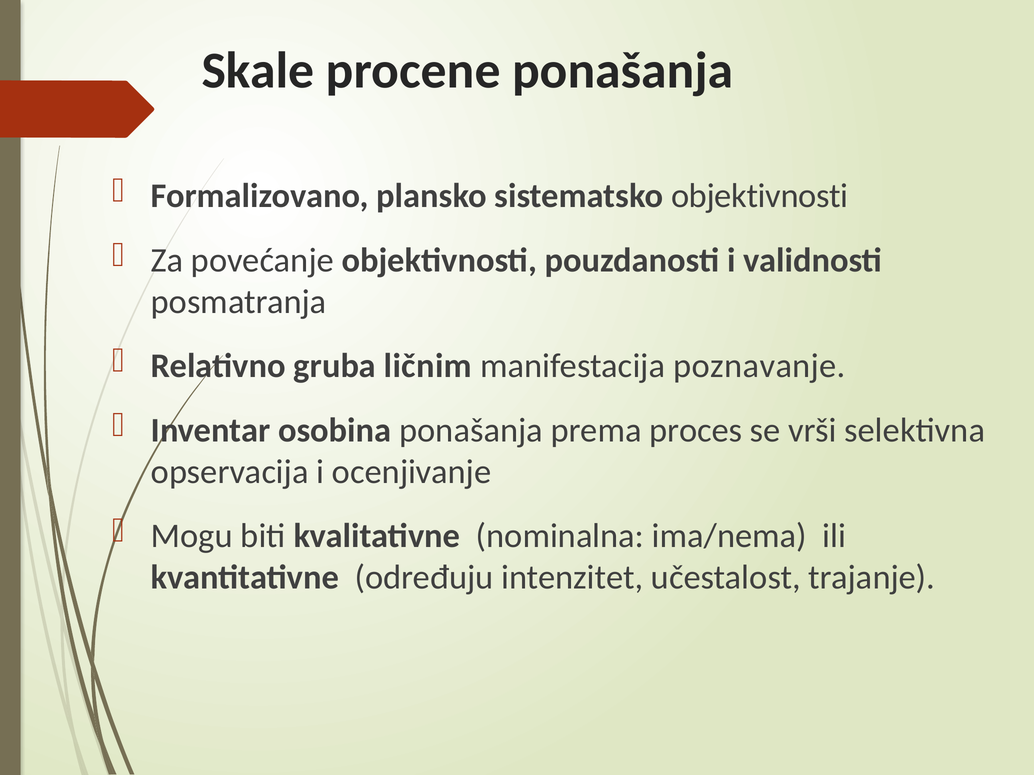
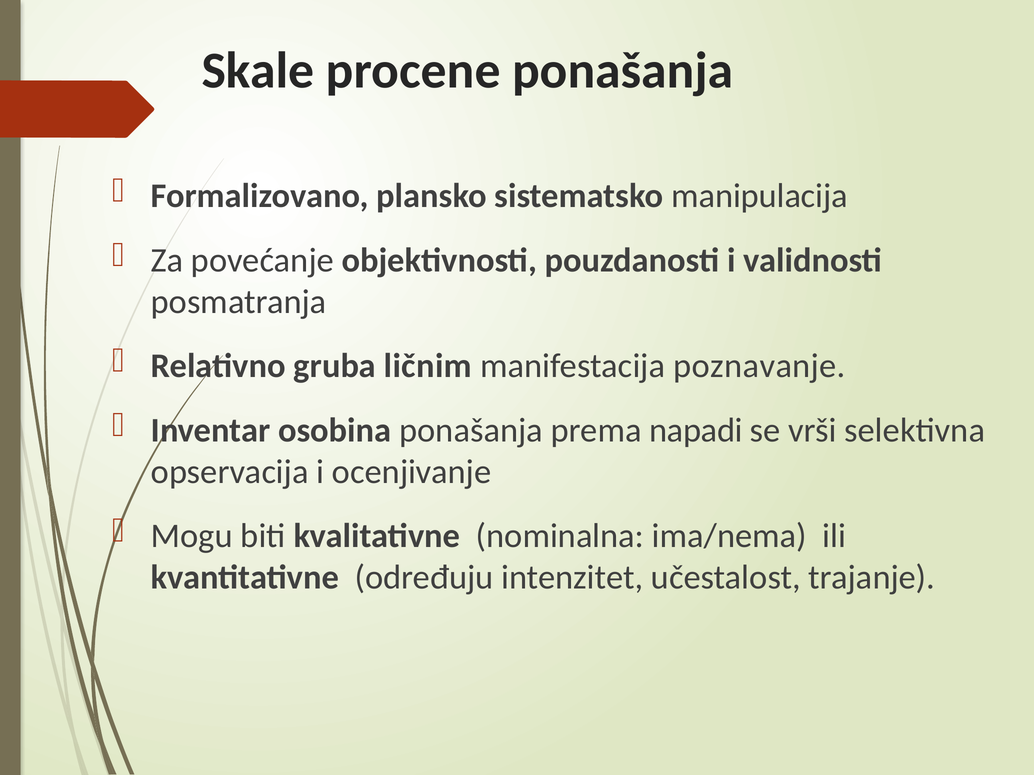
sistematsko objektivnosti: objektivnosti -> manipulacija
proces: proces -> napadi
